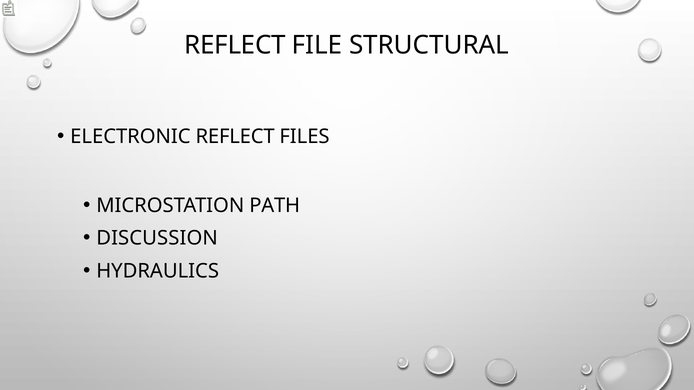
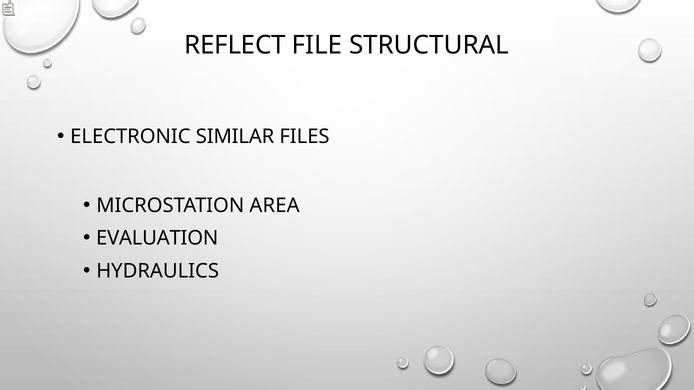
ELECTRONIC REFLECT: REFLECT -> SIMILAR
PATH: PATH -> AREA
DISCUSSION: DISCUSSION -> EVALUATION
